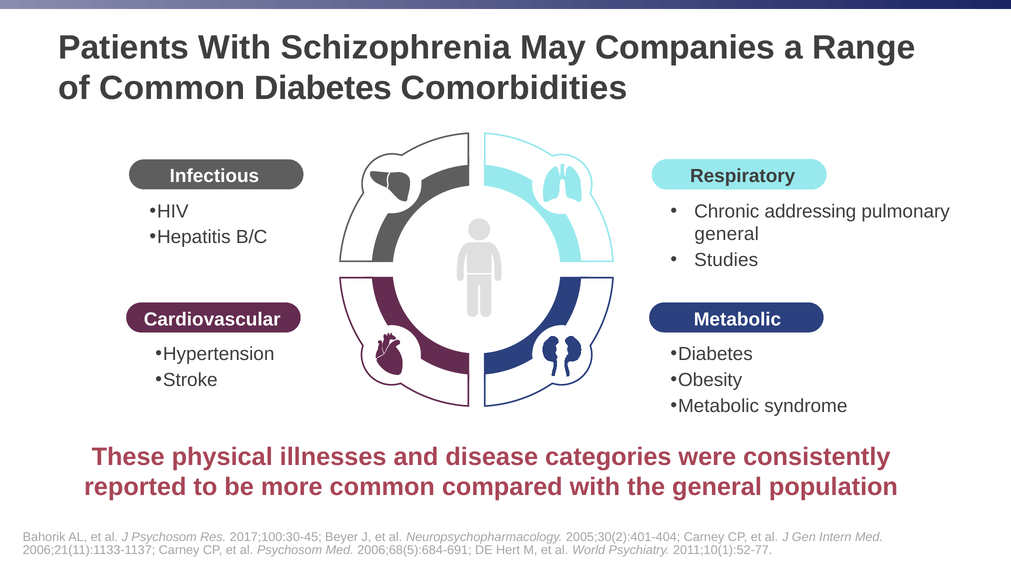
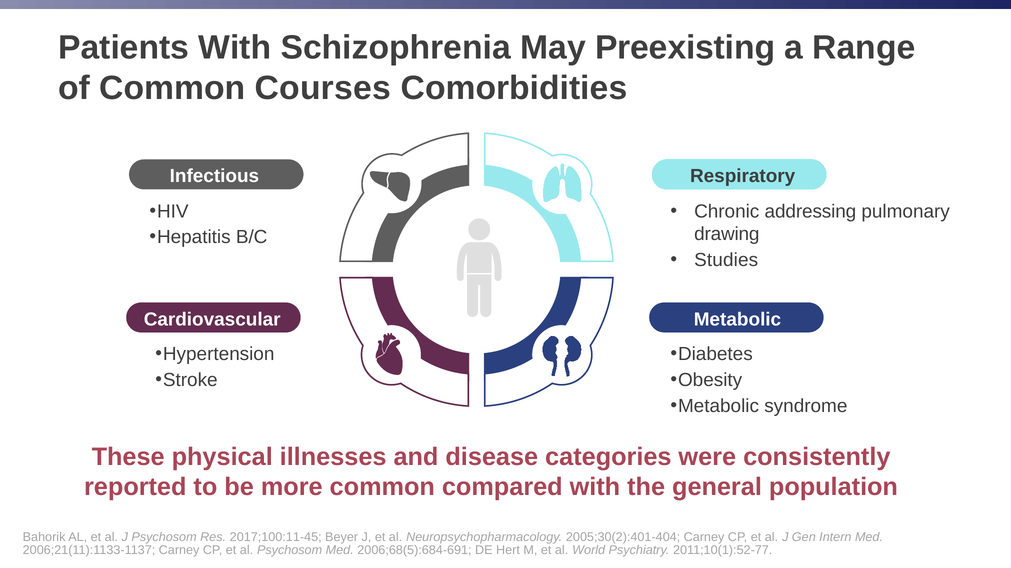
Companies: Companies -> Preexisting
Common Diabetes: Diabetes -> Courses
general at (727, 234): general -> drawing
2017;100:30-45: 2017;100:30-45 -> 2017;100:11-45
